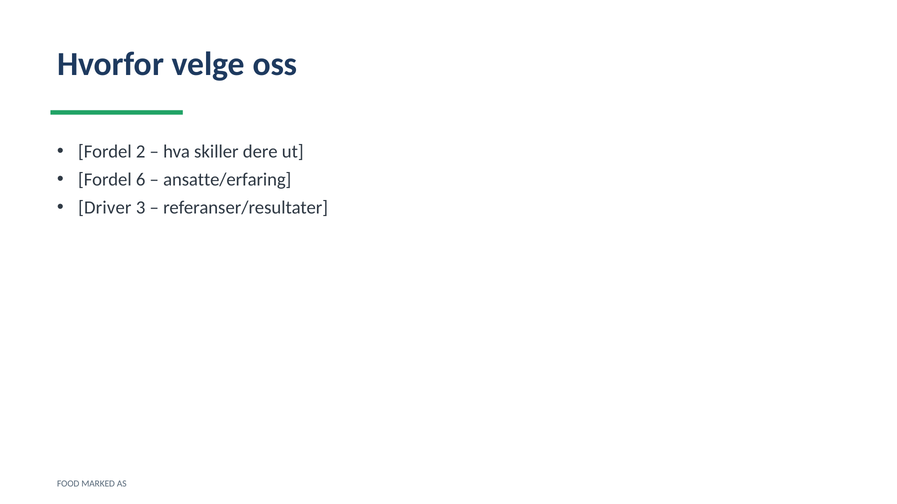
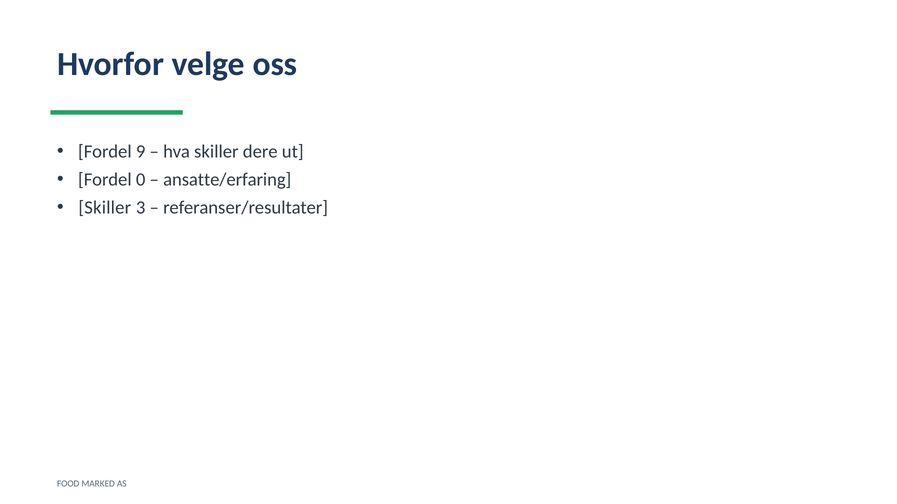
2: 2 -> 9
6: 6 -> 0
Driver at (105, 208): Driver -> Skiller
